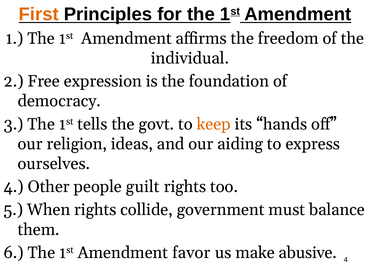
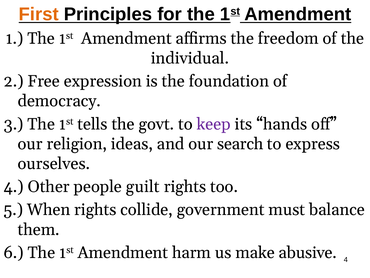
keep colour: orange -> purple
aiding: aiding -> search
favor: favor -> harm
